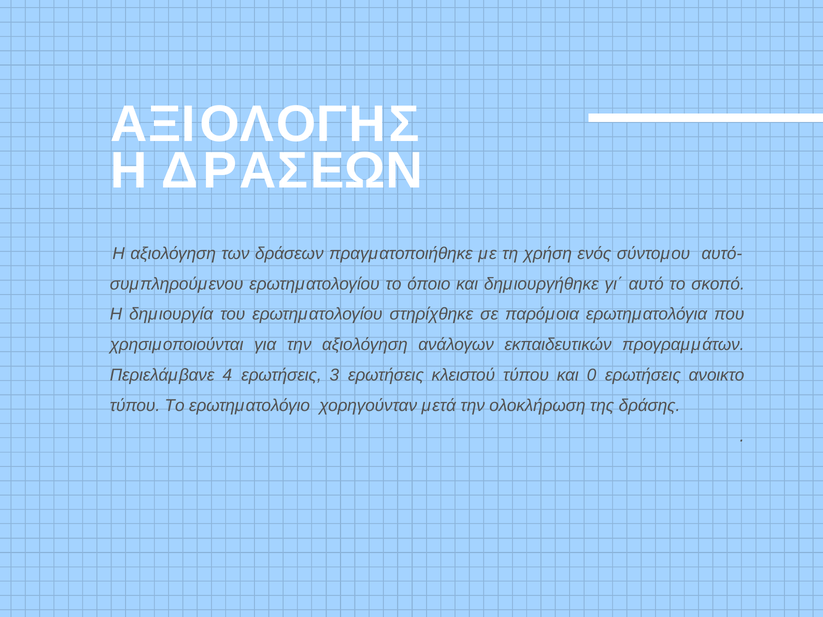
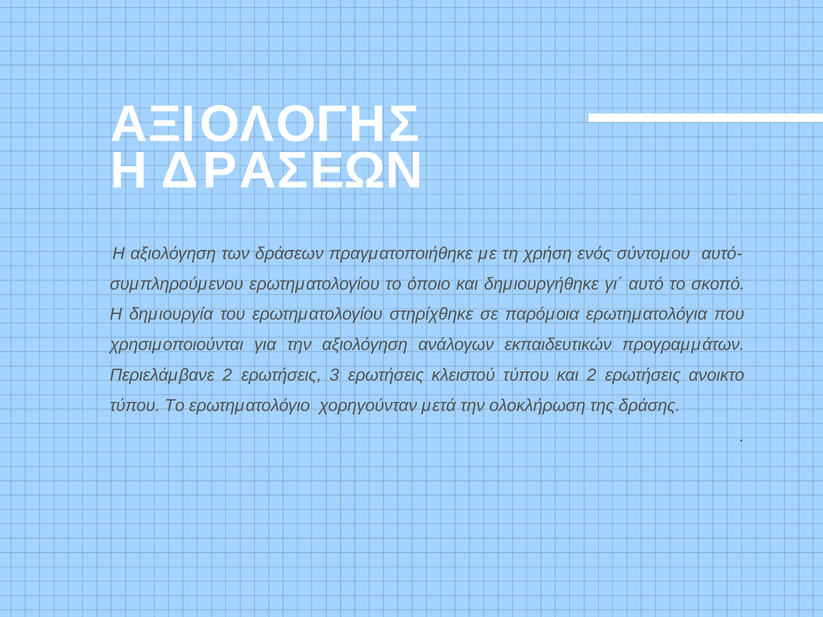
Περιελάμβανε 4: 4 -> 2
και 0: 0 -> 2
